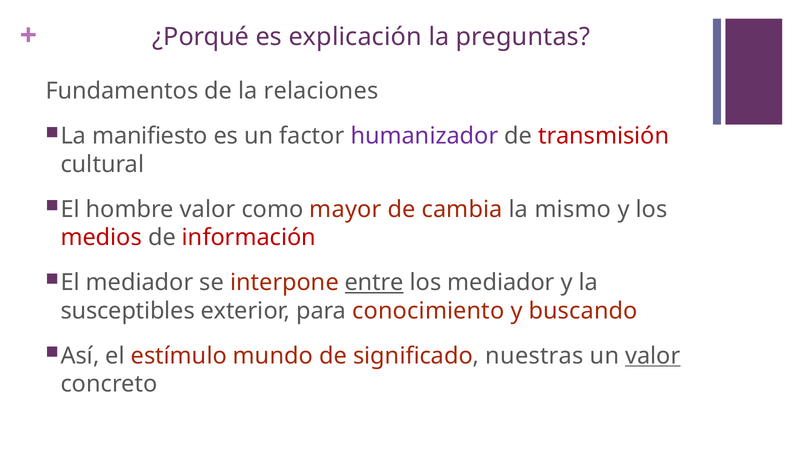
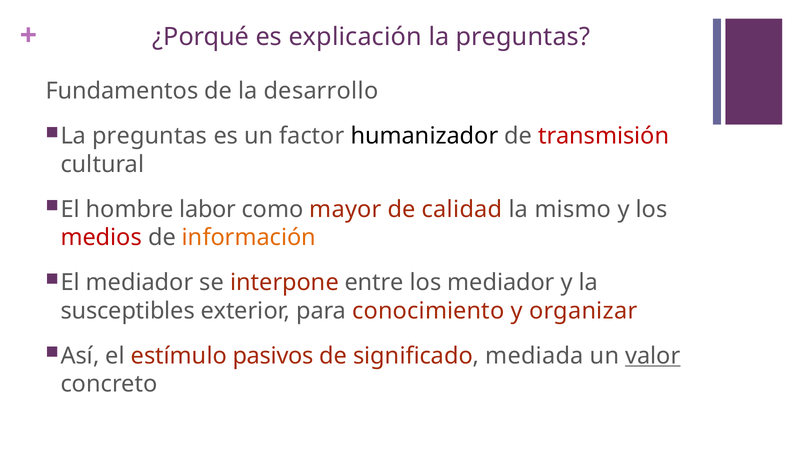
relaciones: relaciones -> desarrollo
manifiesto at (150, 136): manifiesto -> preguntas
humanizador colour: purple -> black
hombre valor: valor -> labor
cambia: cambia -> calidad
información colour: red -> orange
entre underline: present -> none
buscando: buscando -> organizar
mundo: mundo -> pasivos
nuestras: nuestras -> mediada
